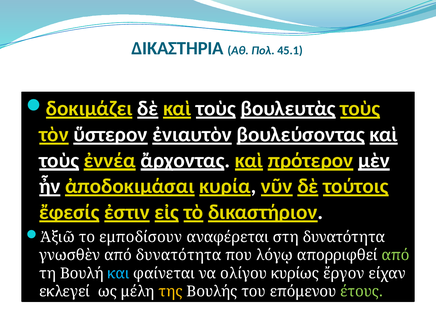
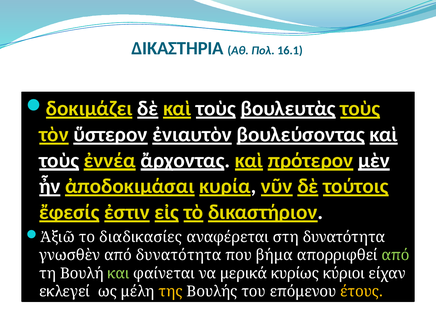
45.1: 45.1 -> 16.1
εμποδίσουν: εμποδίσουν -> διαδικασίες
λόγῳ: λόγῳ -> βήμα
και colour: light blue -> light green
ολίγου: ολίγου -> μερικά
ἔργον: ἔργον -> κύριοι
έτους colour: light green -> yellow
